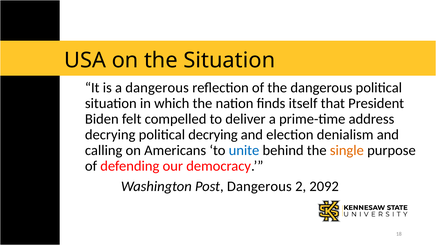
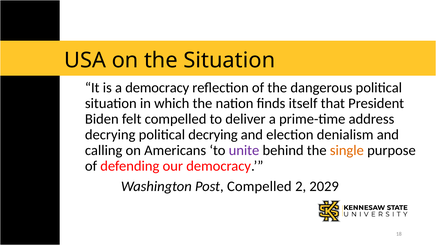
a dangerous: dangerous -> democracy
unite colour: blue -> purple
Post Dangerous: Dangerous -> Compelled
2092: 2092 -> 2029
